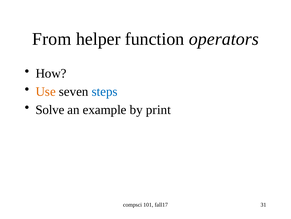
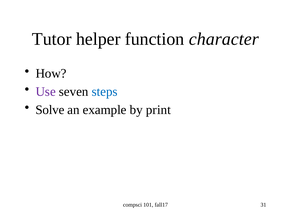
From: From -> Tutor
operators: operators -> character
Use colour: orange -> purple
